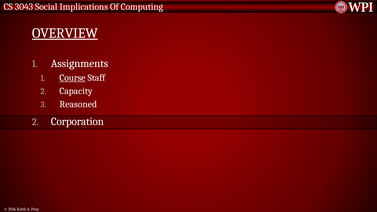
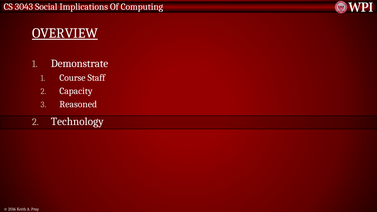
Assignments: Assignments -> Demonstrate
Course underline: present -> none
Corporation: Corporation -> Technology
